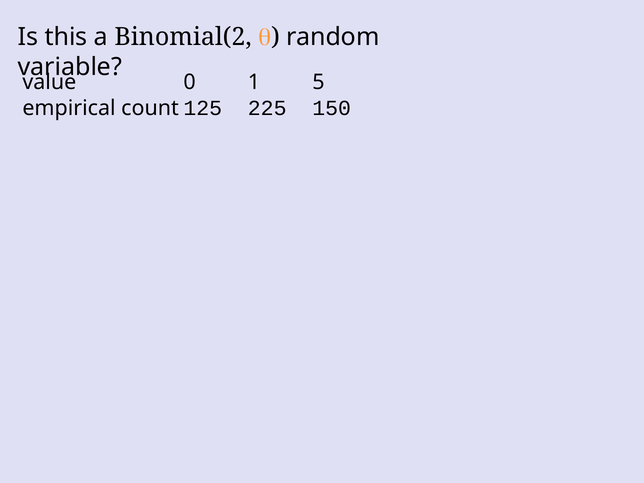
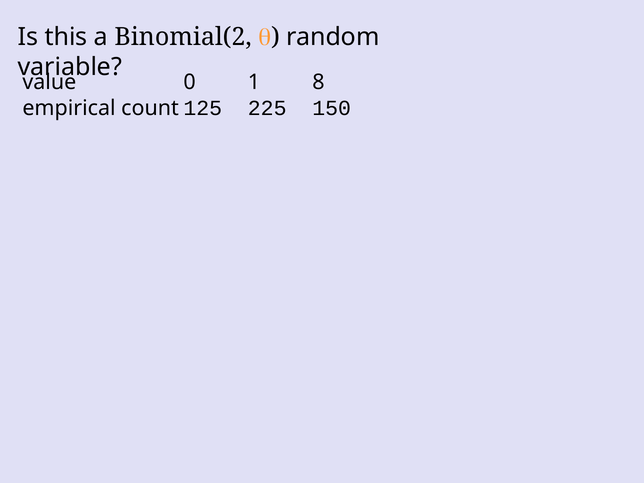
5: 5 -> 8
